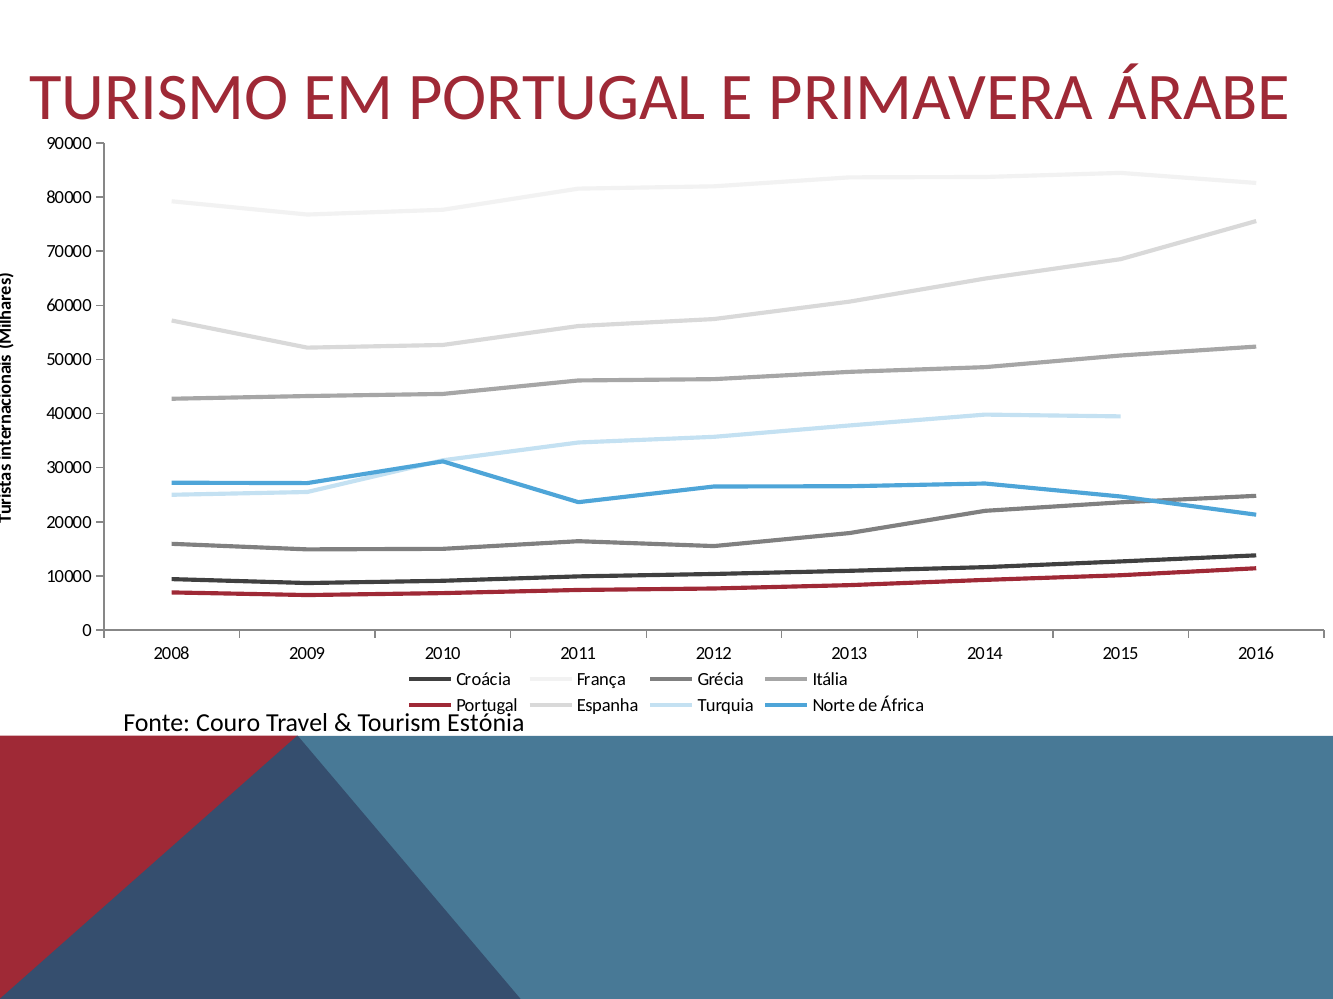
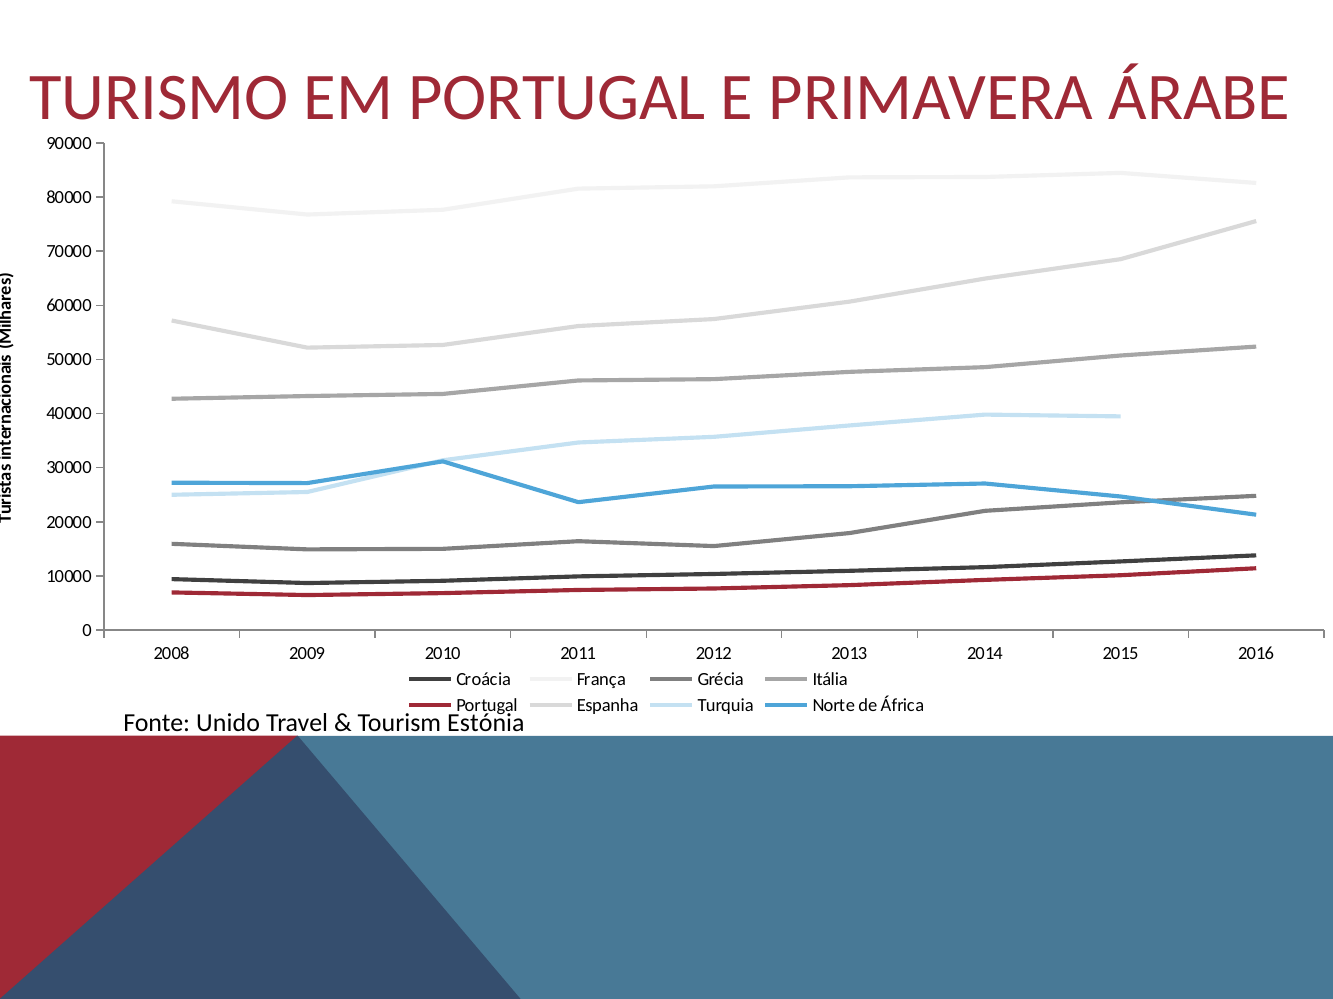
Couro: Couro -> Unido
